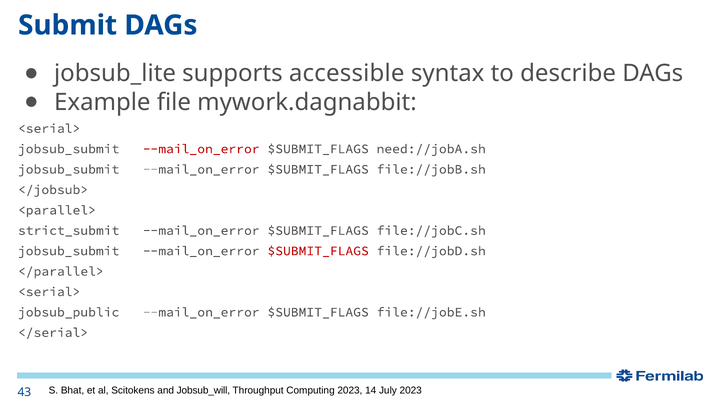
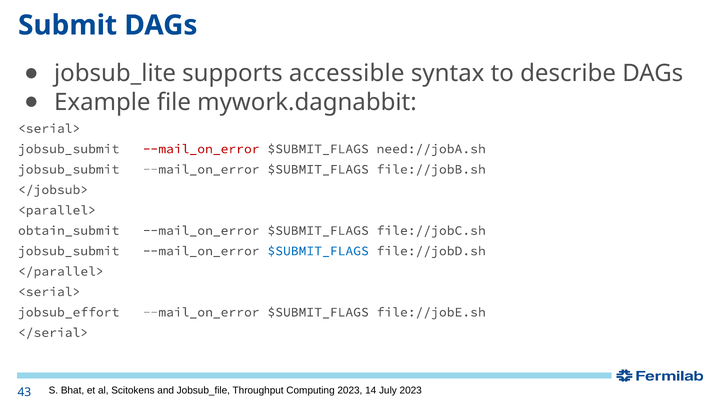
strict_submit: strict_submit -> obtain_submit
$SUBMIT_FLAGS at (318, 251) colour: red -> blue
jobsub_public: jobsub_public -> jobsub_effort
Jobsub_will: Jobsub_will -> Jobsub_file
